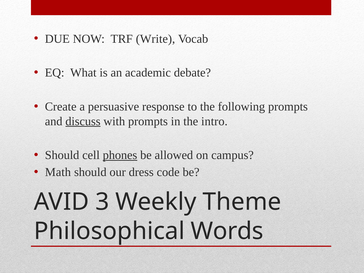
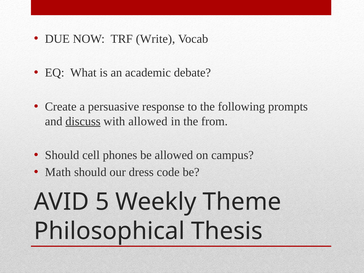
with prompts: prompts -> allowed
intro: intro -> from
phones underline: present -> none
3: 3 -> 5
Words: Words -> Thesis
